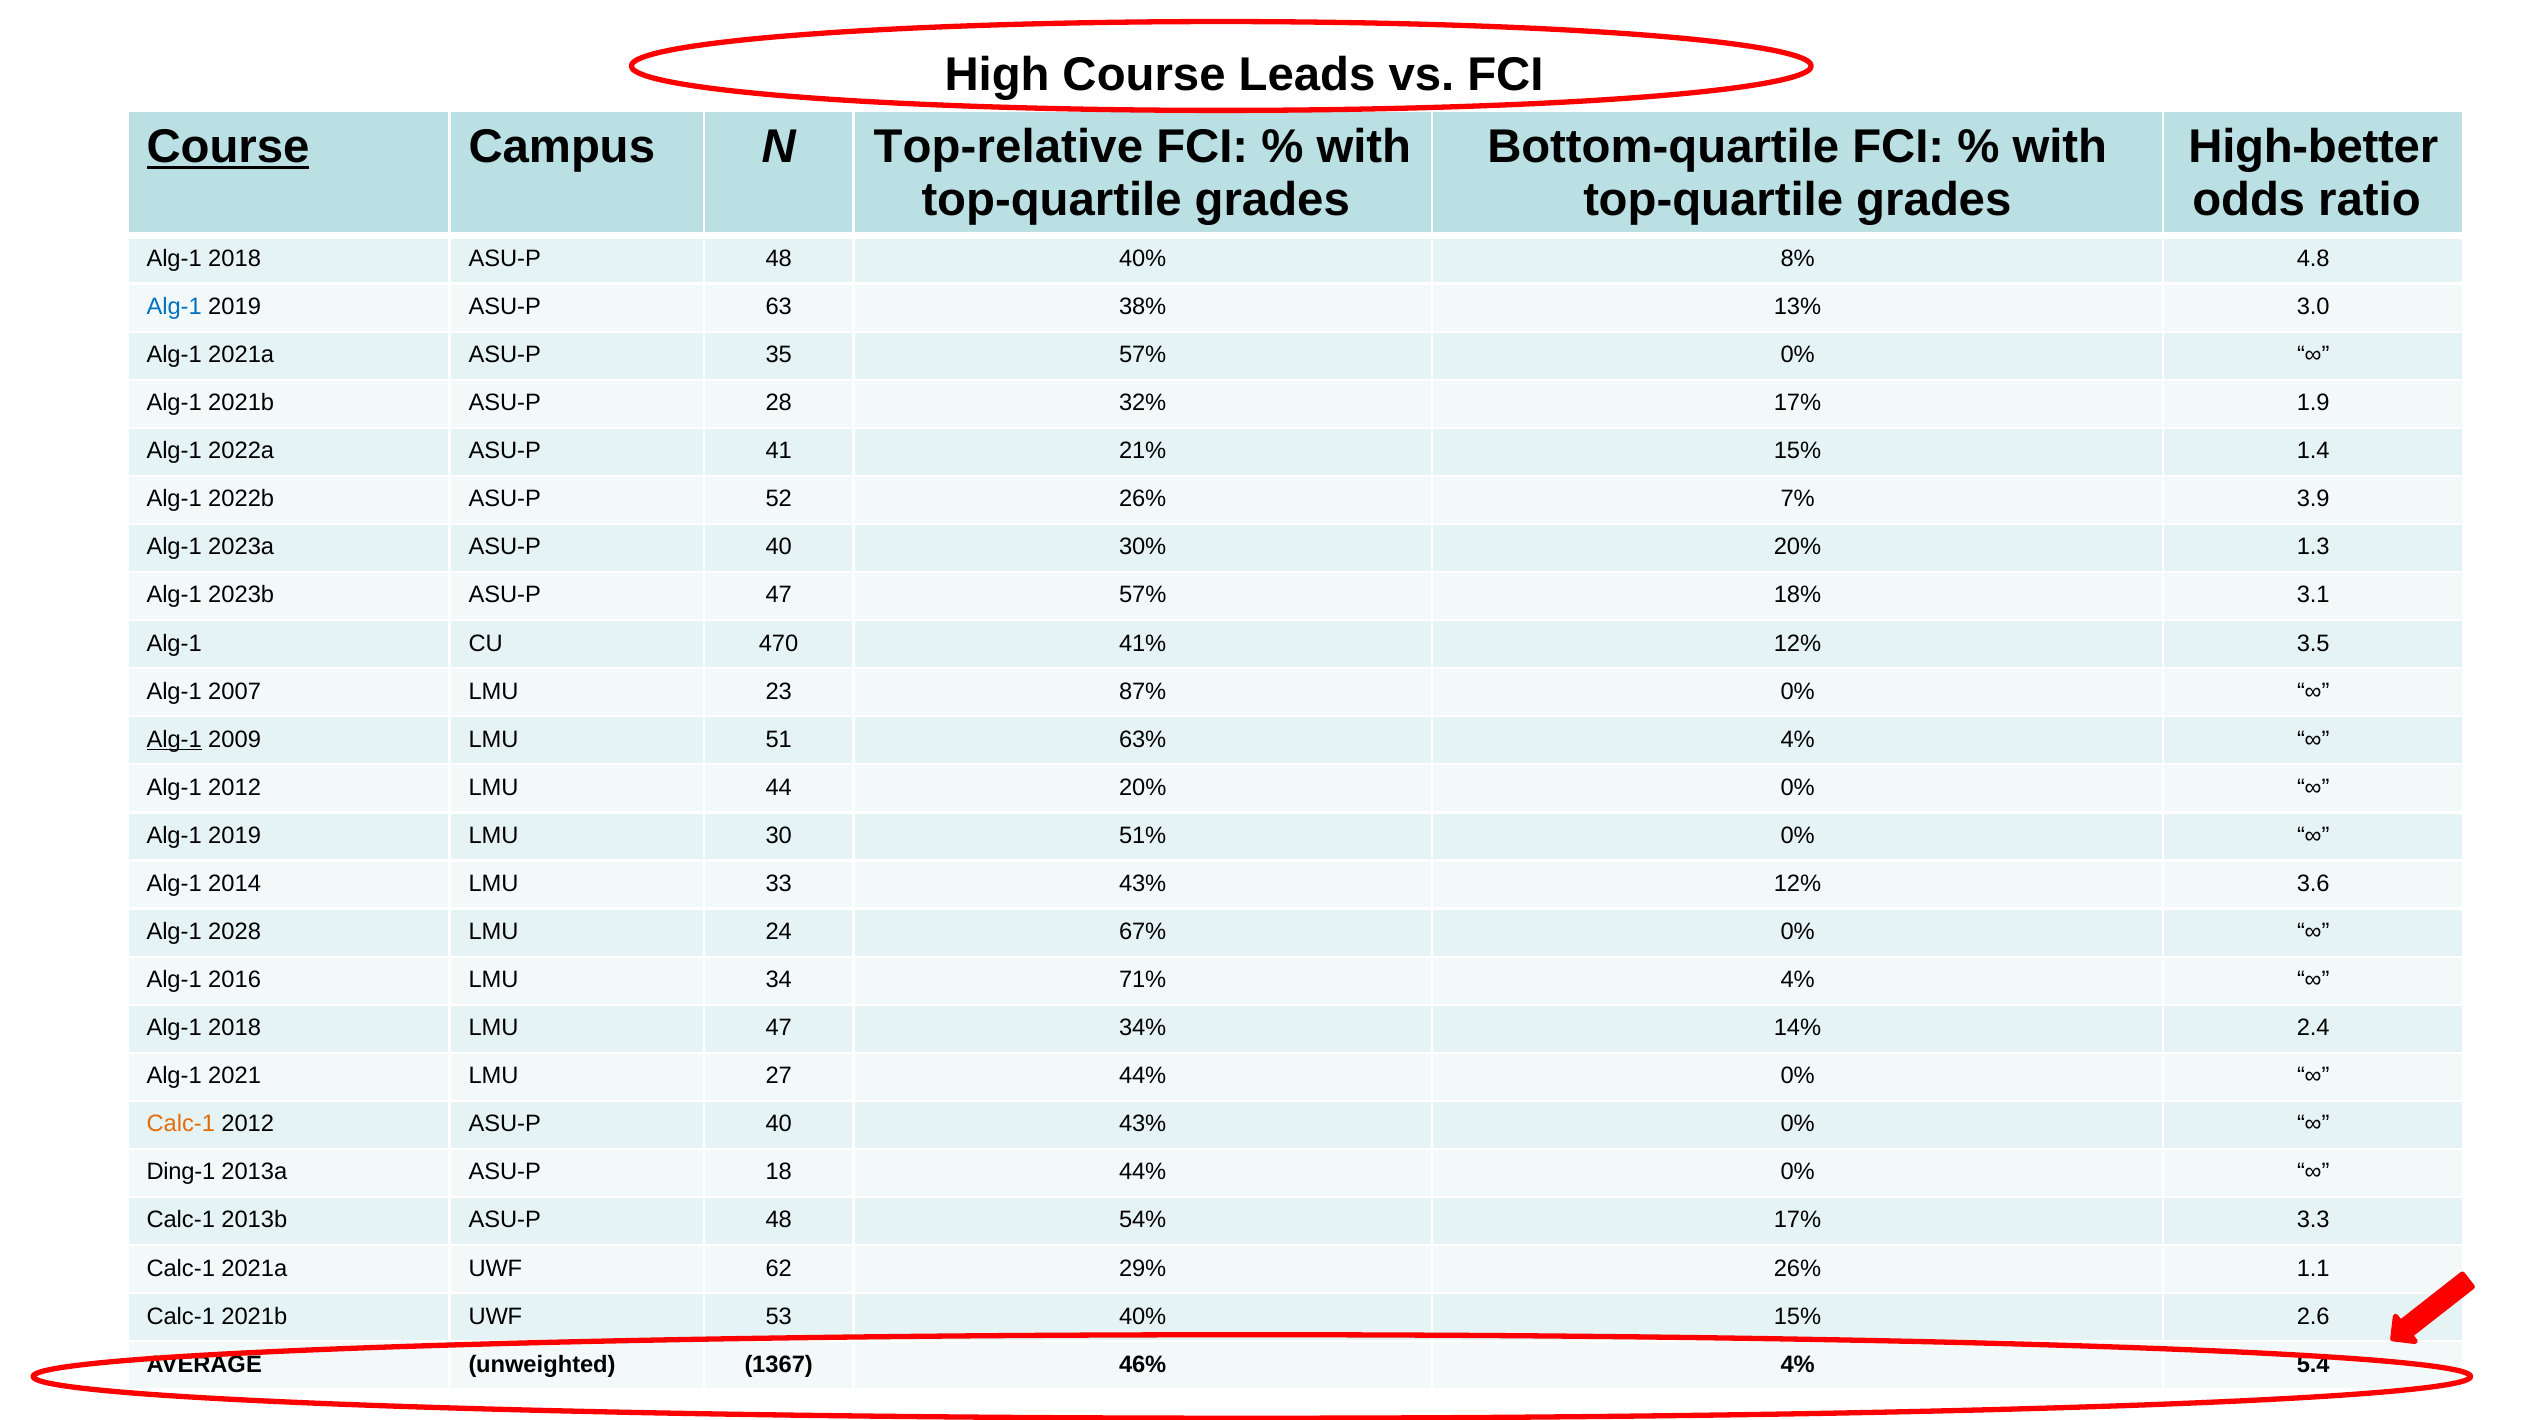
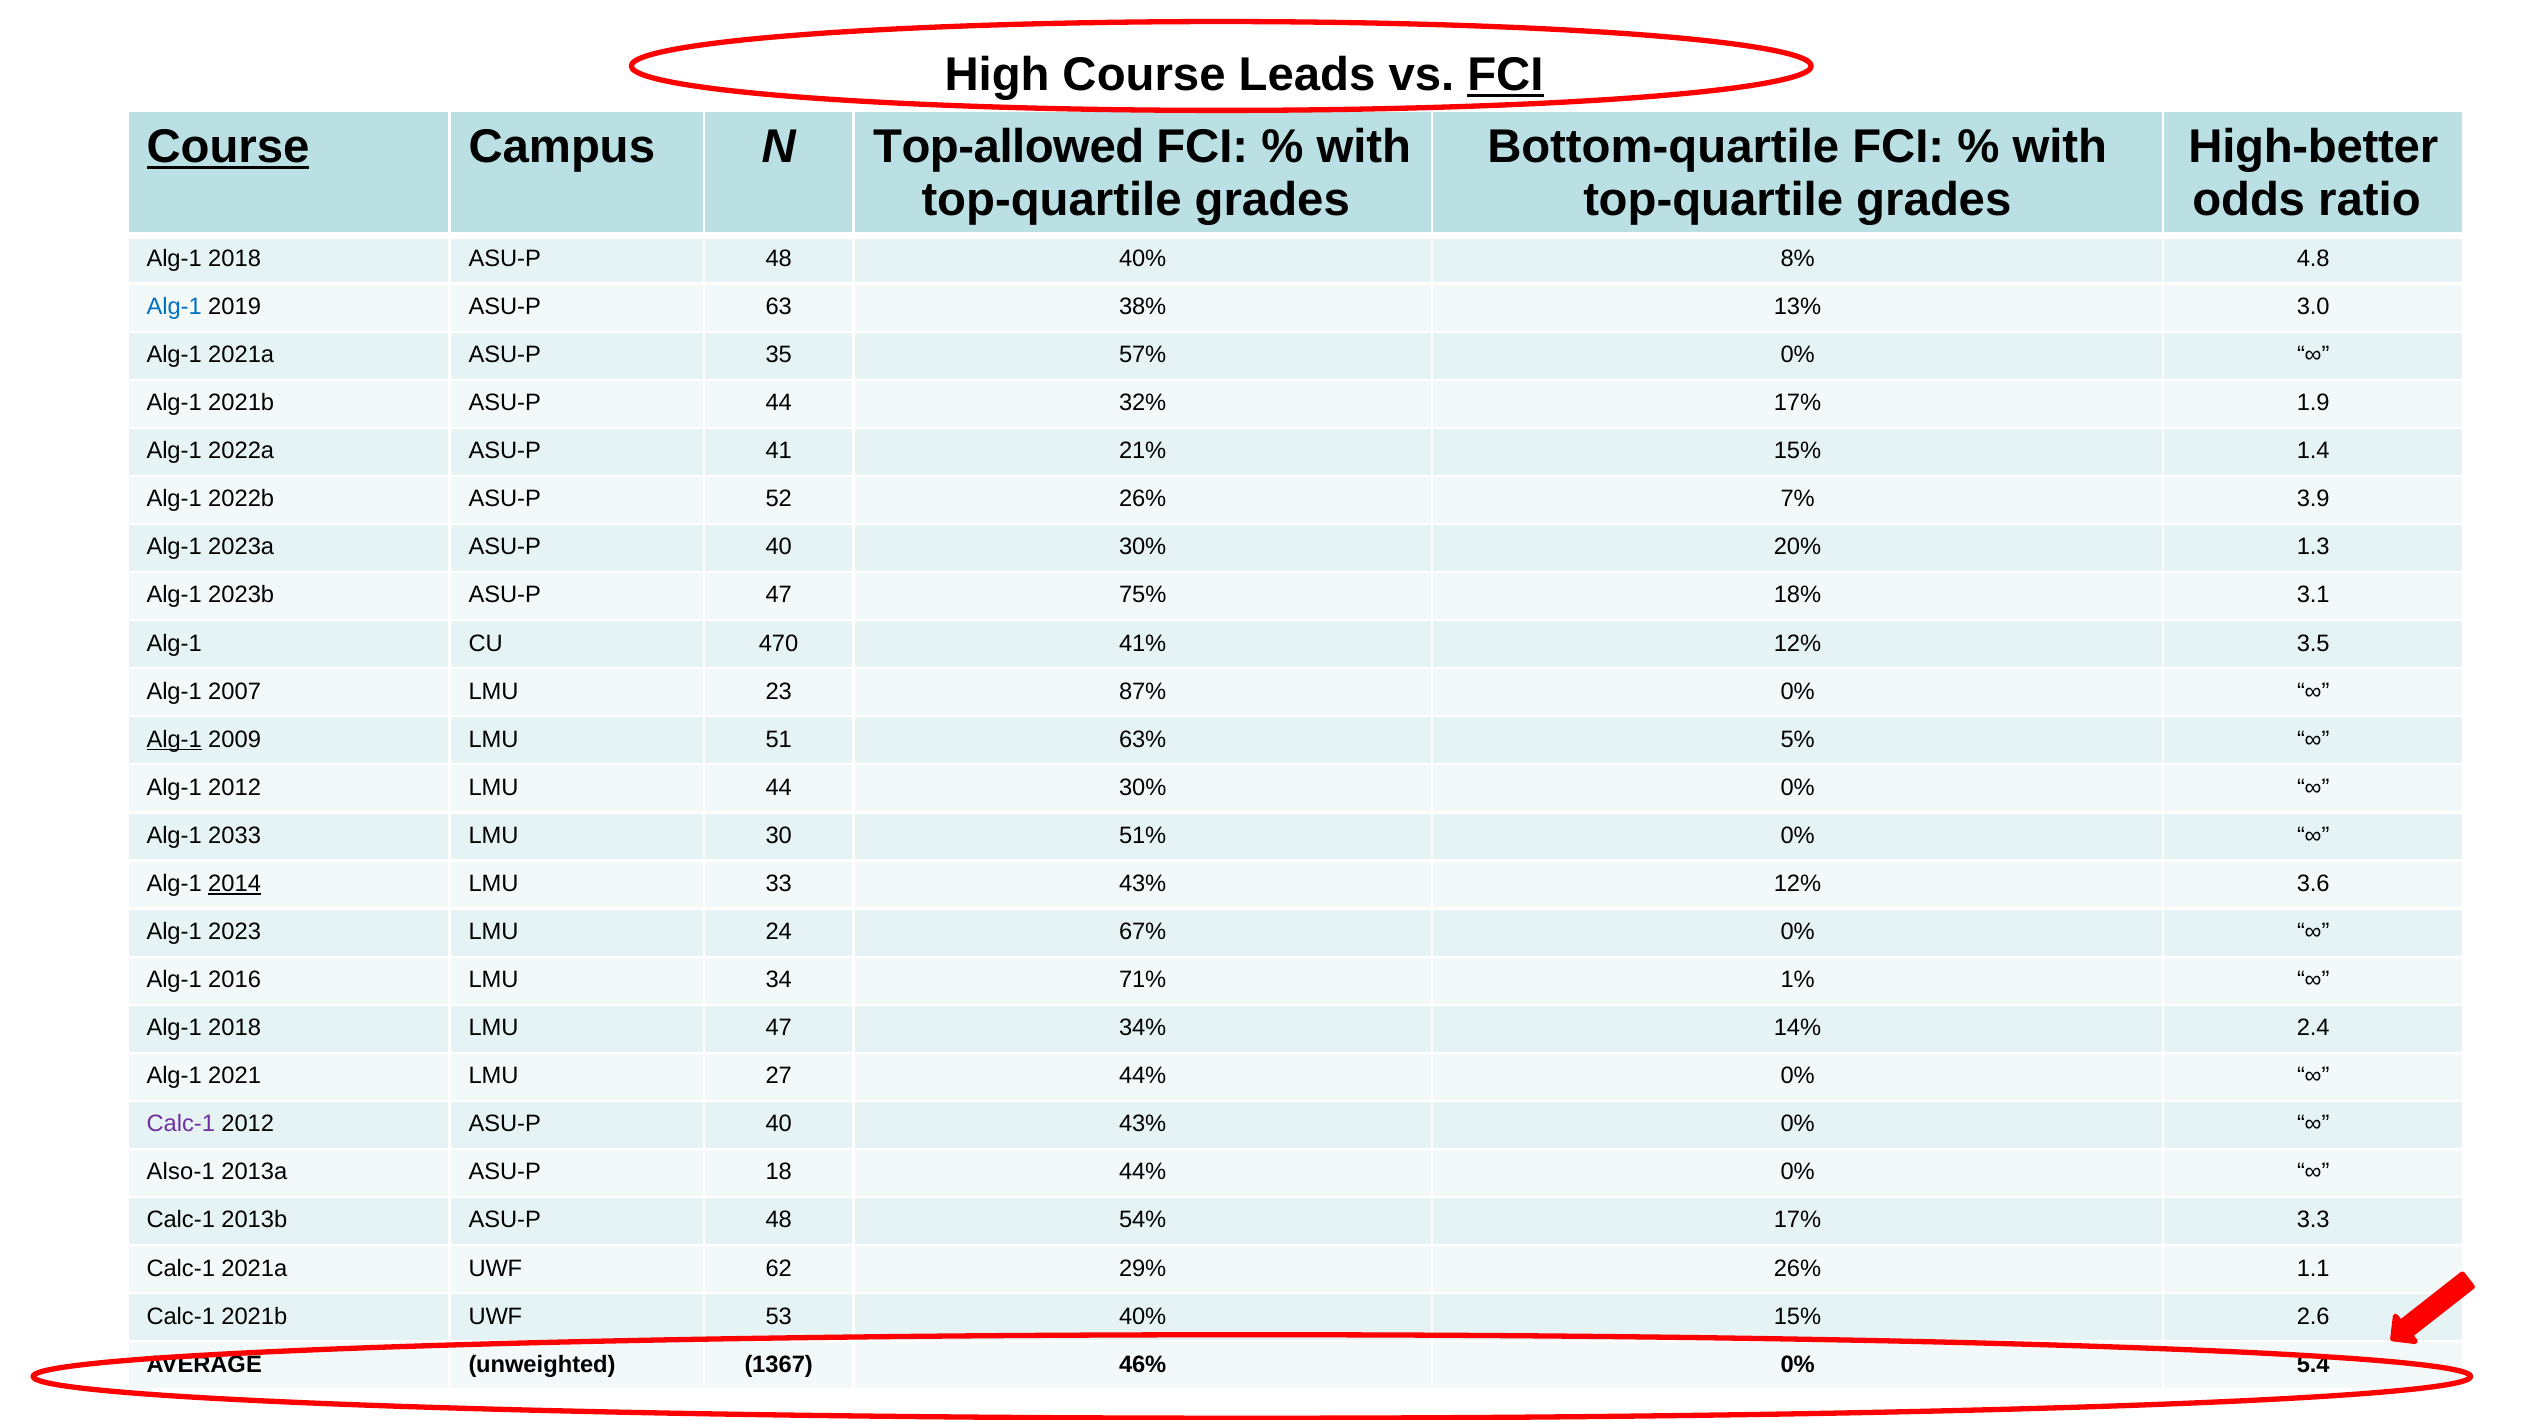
FCI at (1505, 75) underline: none -> present
Top-relative: Top-relative -> Top-allowed
ASU-P 28: 28 -> 44
47 57%: 57% -> 75%
63% 4%: 4% -> 5%
44 20%: 20% -> 30%
2019 at (235, 836): 2019 -> 2033
2014 underline: none -> present
2028: 2028 -> 2023
71% 4%: 4% -> 1%
Calc-1 at (181, 1124) colour: orange -> purple
Ding-1: Ding-1 -> Also-1
46% 4%: 4% -> 0%
